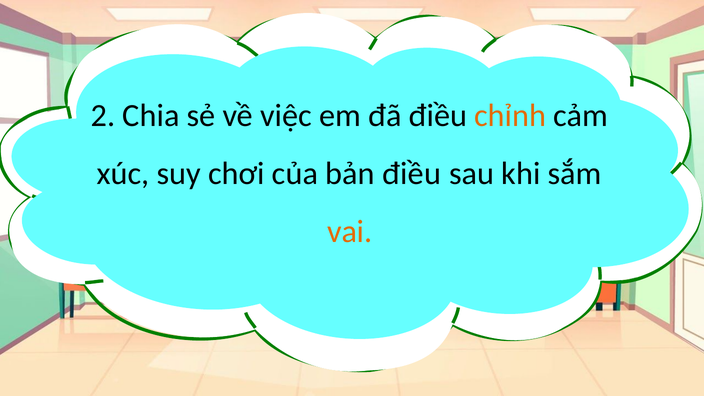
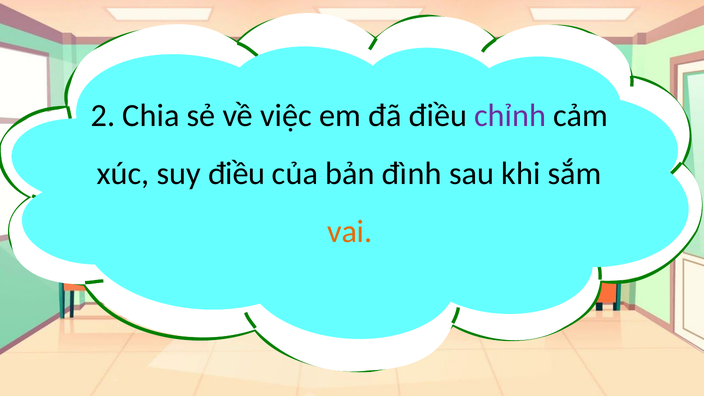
chỉnh colour: orange -> purple
suy chơi: chơi -> điều
bản điều: điều -> đình
